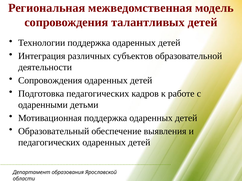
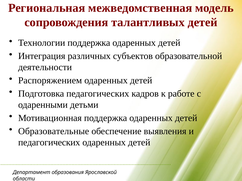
Сопровождения at (50, 81): Сопровождения -> Распоряжением
Образовательный: Образовательный -> Образовательные
